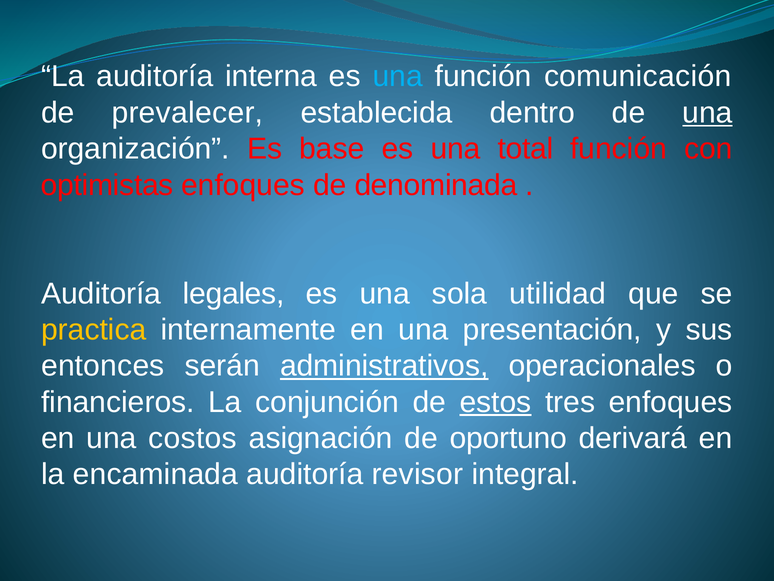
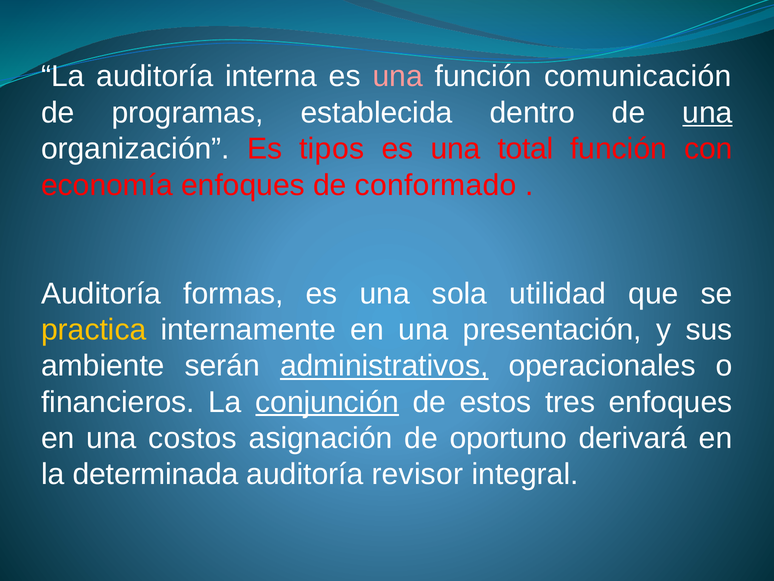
una at (398, 76) colour: light blue -> pink
prevalecer: prevalecer -> programas
base: base -> tipos
optimistas: optimistas -> economía
denominada: denominada -> conformado
legales: legales -> formas
entonces: entonces -> ambiente
conjunción underline: none -> present
estos underline: present -> none
encaminada: encaminada -> determinada
